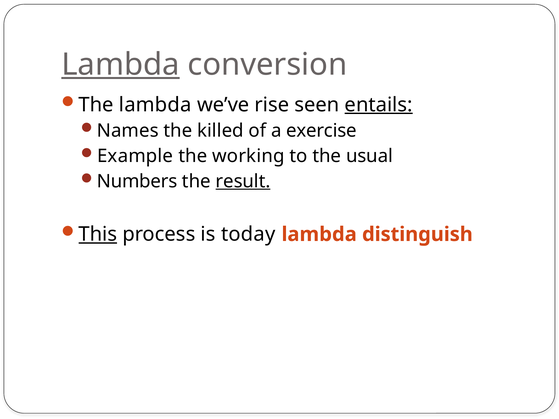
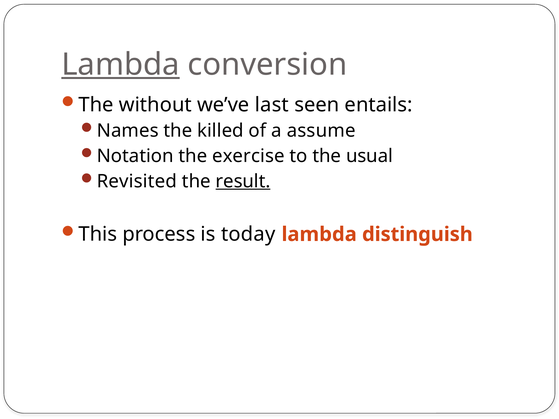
The lambda: lambda -> without
rise: rise -> last
entails underline: present -> none
exercise: exercise -> assume
Example: Example -> Notation
working: working -> exercise
Numbers: Numbers -> Revisited
This underline: present -> none
